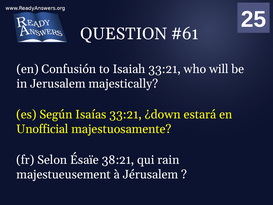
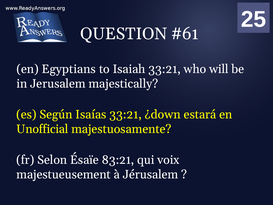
Confusión: Confusión -> Egyptians
38:21: 38:21 -> 83:21
rain: rain -> voix
